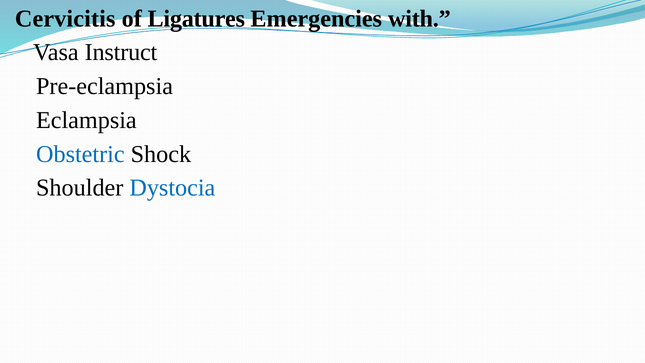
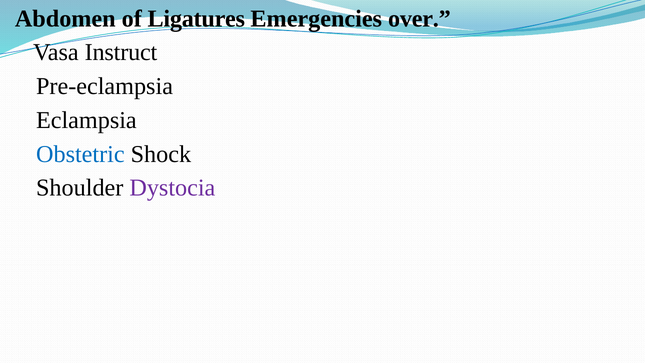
Cervicitis: Cervicitis -> Abdomen
with: with -> over
Dystocia colour: blue -> purple
